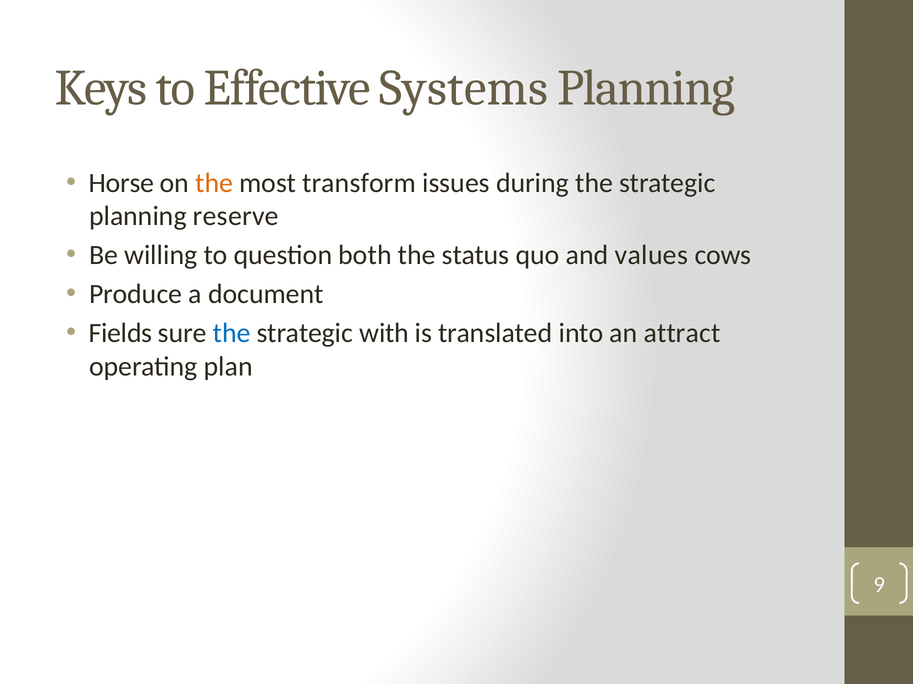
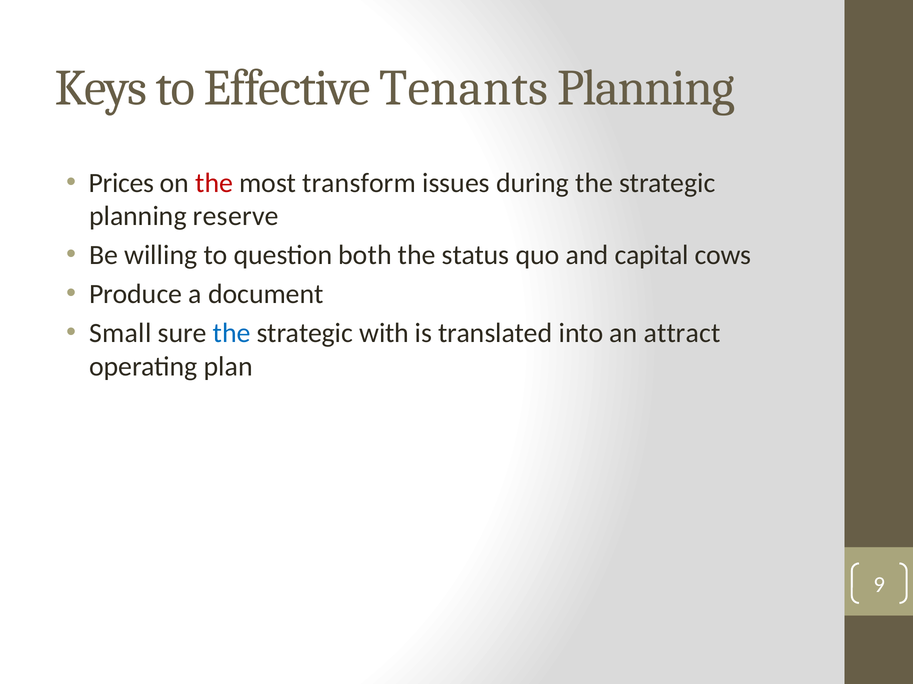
Systems: Systems -> Tenants
Horse: Horse -> Prices
the at (214, 183) colour: orange -> red
values: values -> capital
Fields: Fields -> Small
